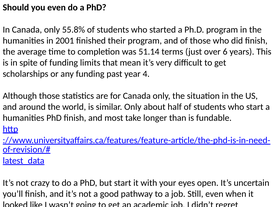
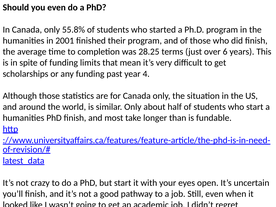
51.14: 51.14 -> 28.25
